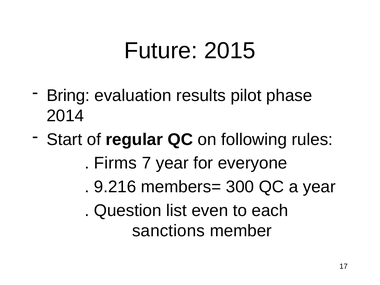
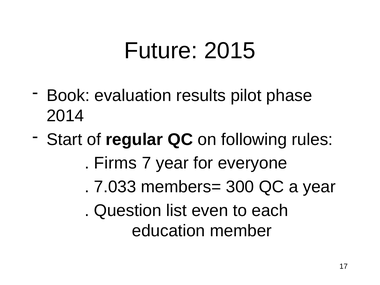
Bring: Bring -> Book
9.216: 9.216 -> 7.033
sanctions: sanctions -> education
